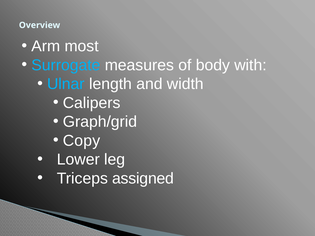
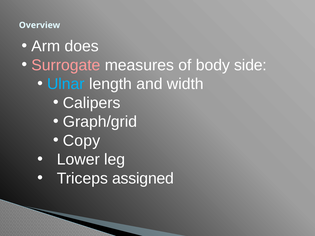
most: most -> does
Surrogate colour: light blue -> pink
with: with -> side
